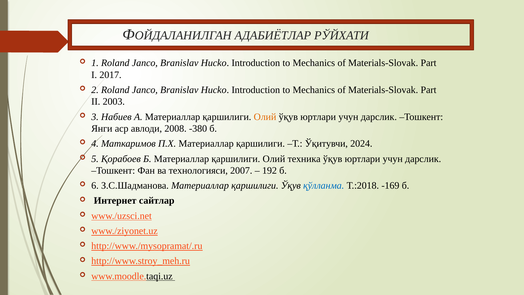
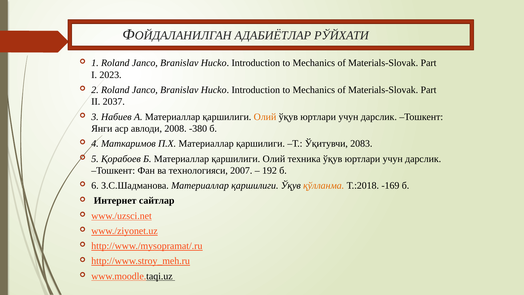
2017: 2017 -> 2023
2003: 2003 -> 2037
2024: 2024 -> 2083
қўлланма colour: blue -> orange
